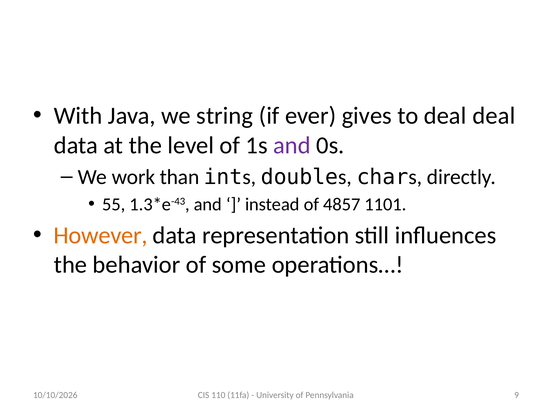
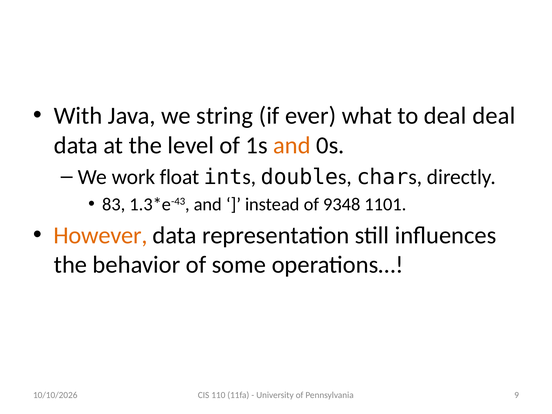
gives: gives -> what
and at (292, 145) colour: purple -> orange
than: than -> float
55: 55 -> 83
4857: 4857 -> 9348
